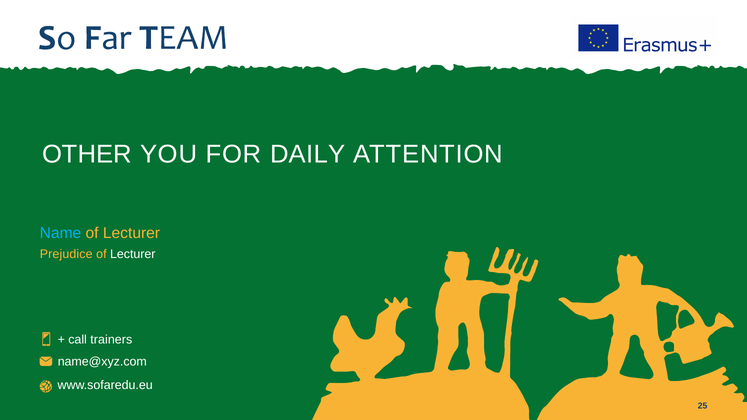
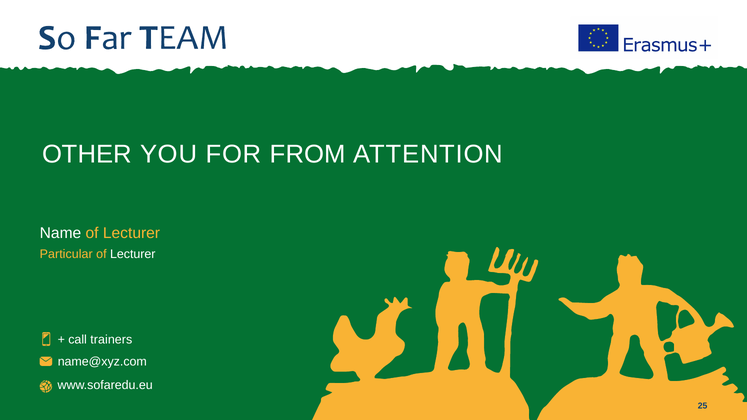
DAILY: DAILY -> FROM
Name colour: light blue -> white
Prejudice: Prejudice -> Particular
